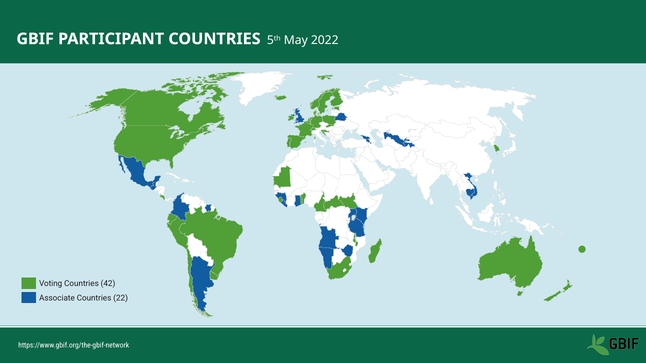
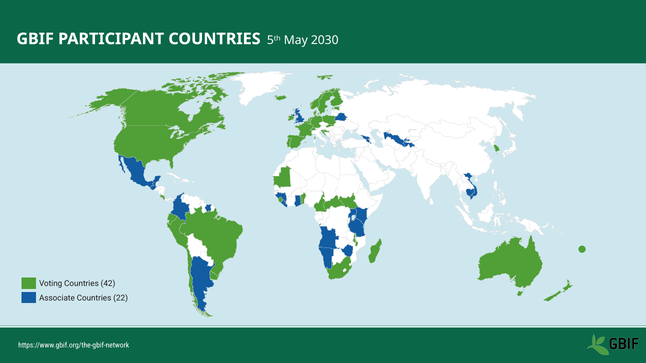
2022: 2022 -> 2030
